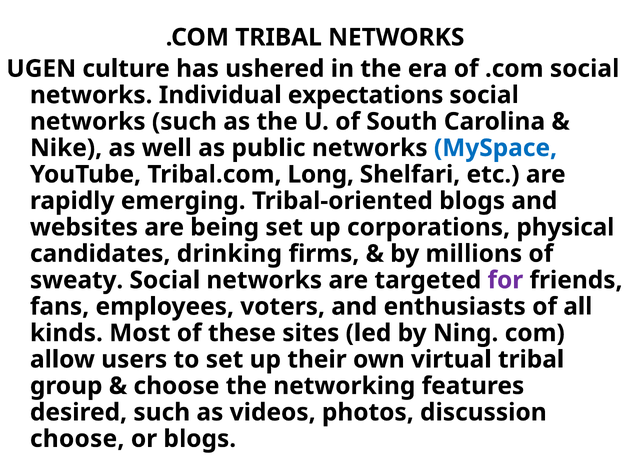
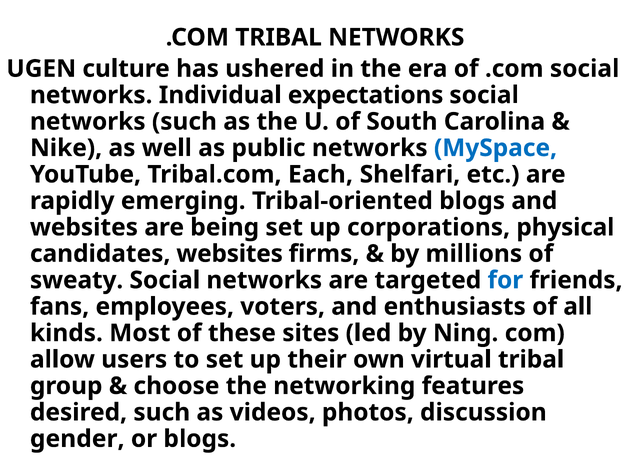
Long: Long -> Each
candidates drinking: drinking -> websites
for colour: purple -> blue
choose at (77, 439): choose -> gender
